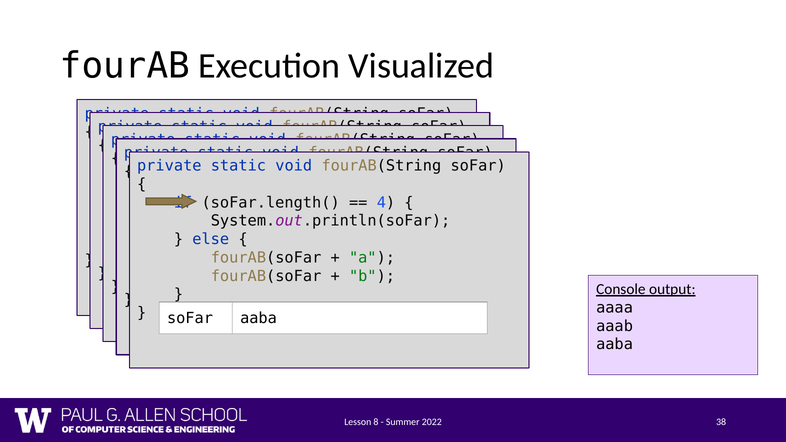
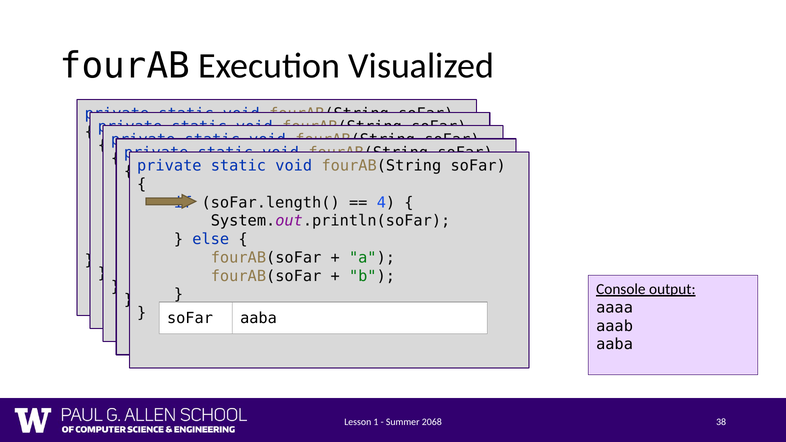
8: 8 -> 1
2022: 2022 -> 2068
